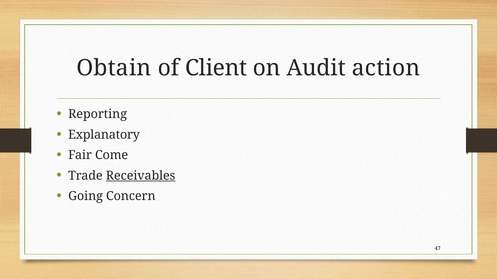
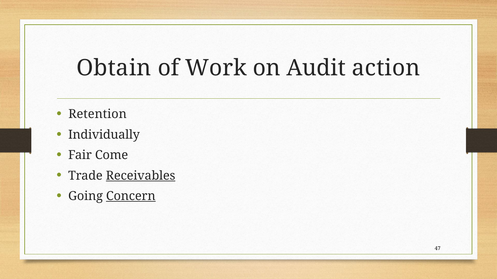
Client: Client -> Work
Reporting: Reporting -> Retention
Explanatory: Explanatory -> Individually
Concern underline: none -> present
